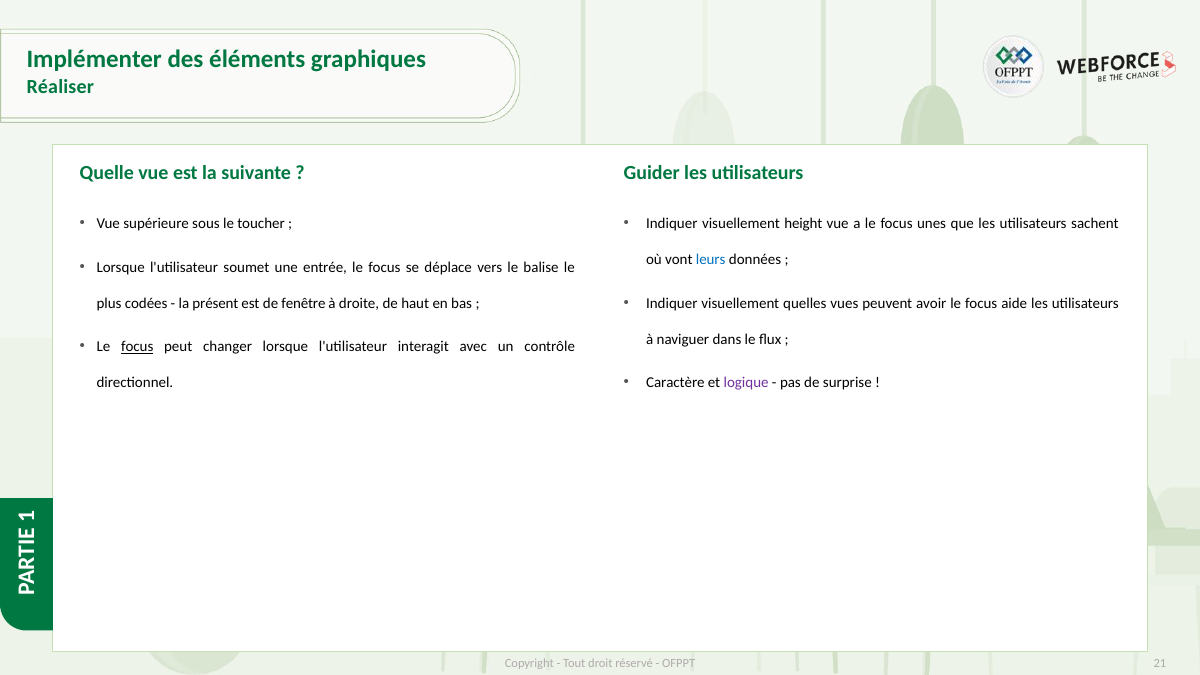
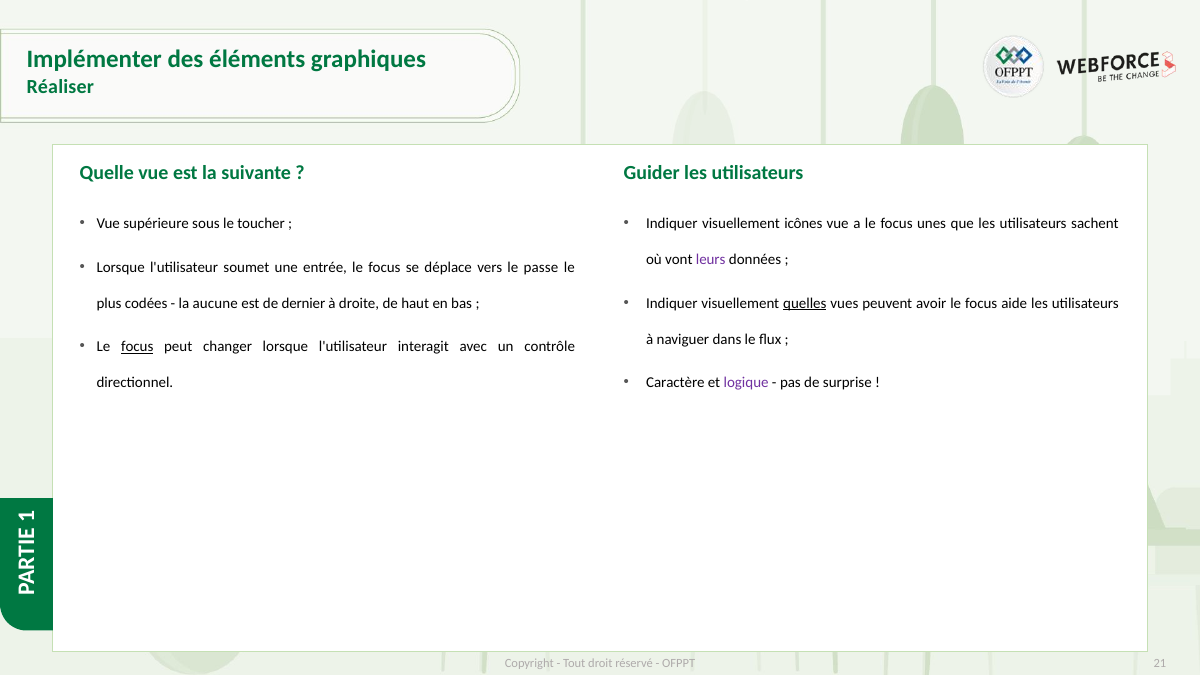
height: height -> icônes
leurs colour: blue -> purple
balise: balise -> passe
quelles underline: none -> present
présent: présent -> aucune
fenêtre: fenêtre -> dernier
